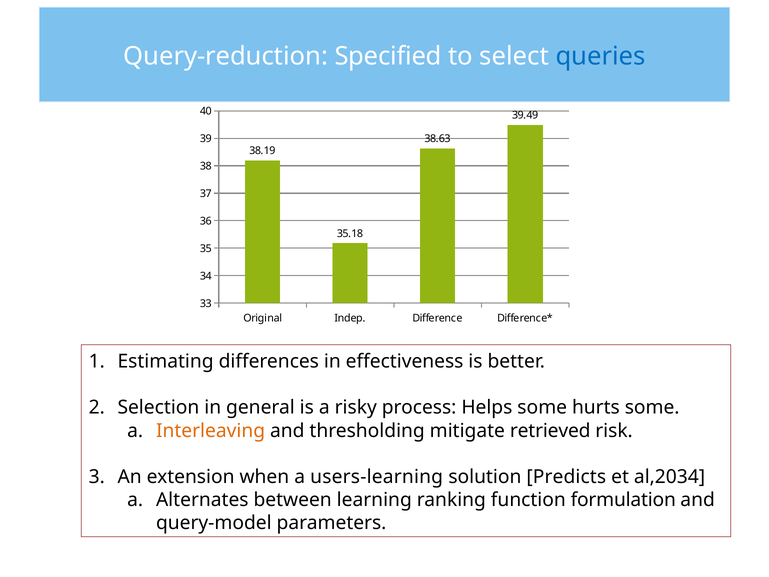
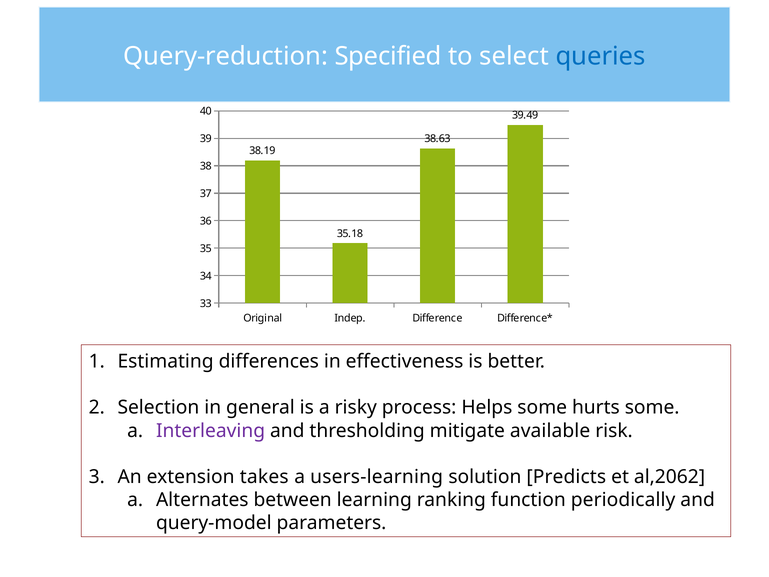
Interleaving colour: orange -> purple
retrieved: retrieved -> available
when: when -> takes
al,2034: al,2034 -> al,2062
formulation: formulation -> periodically
